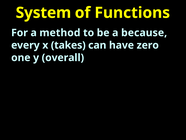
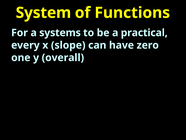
method: method -> systems
because: because -> practical
takes: takes -> slope
